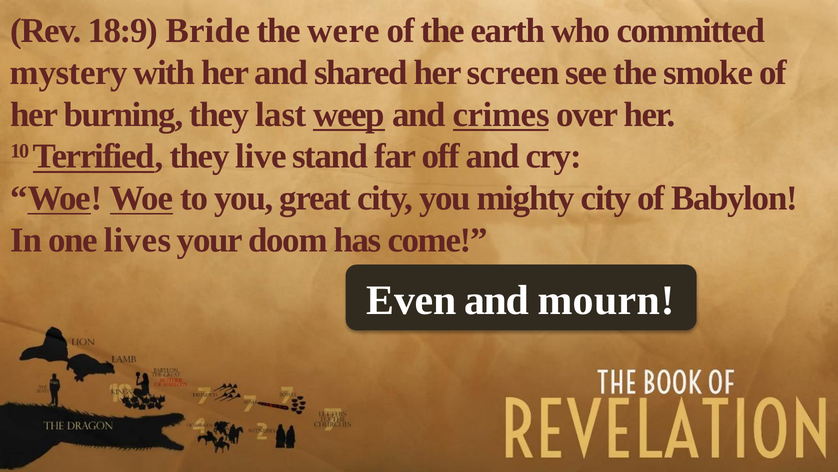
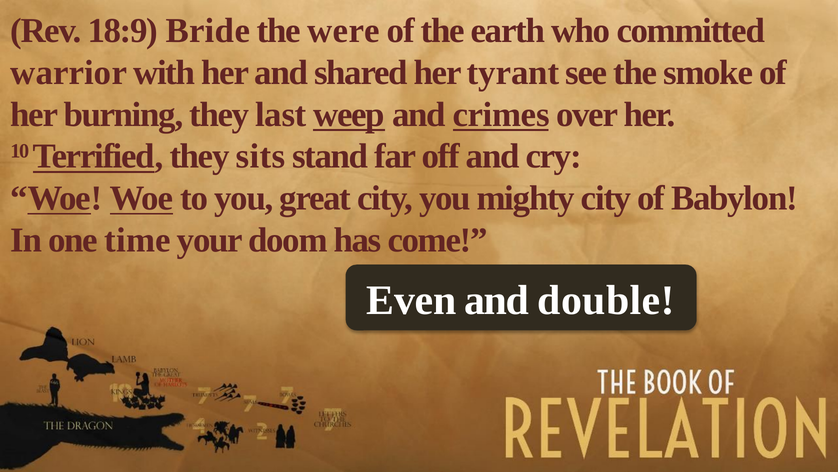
mystery: mystery -> warrior
screen: screen -> tyrant
live: live -> sits
lives: lives -> time
mourn: mourn -> double
